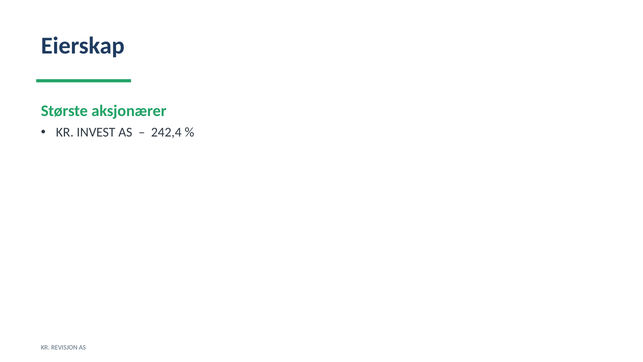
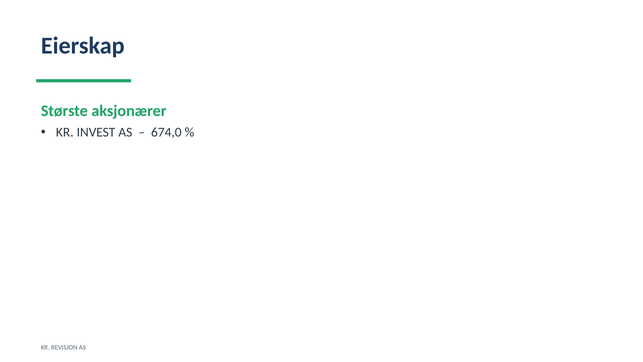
242,4: 242,4 -> 674,0
